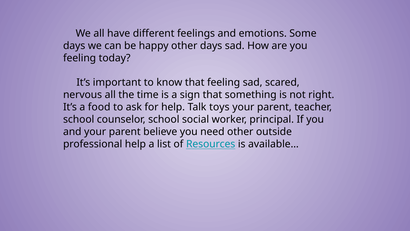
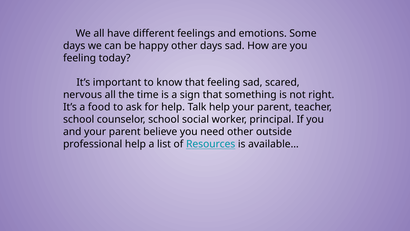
Talk toys: toys -> help
